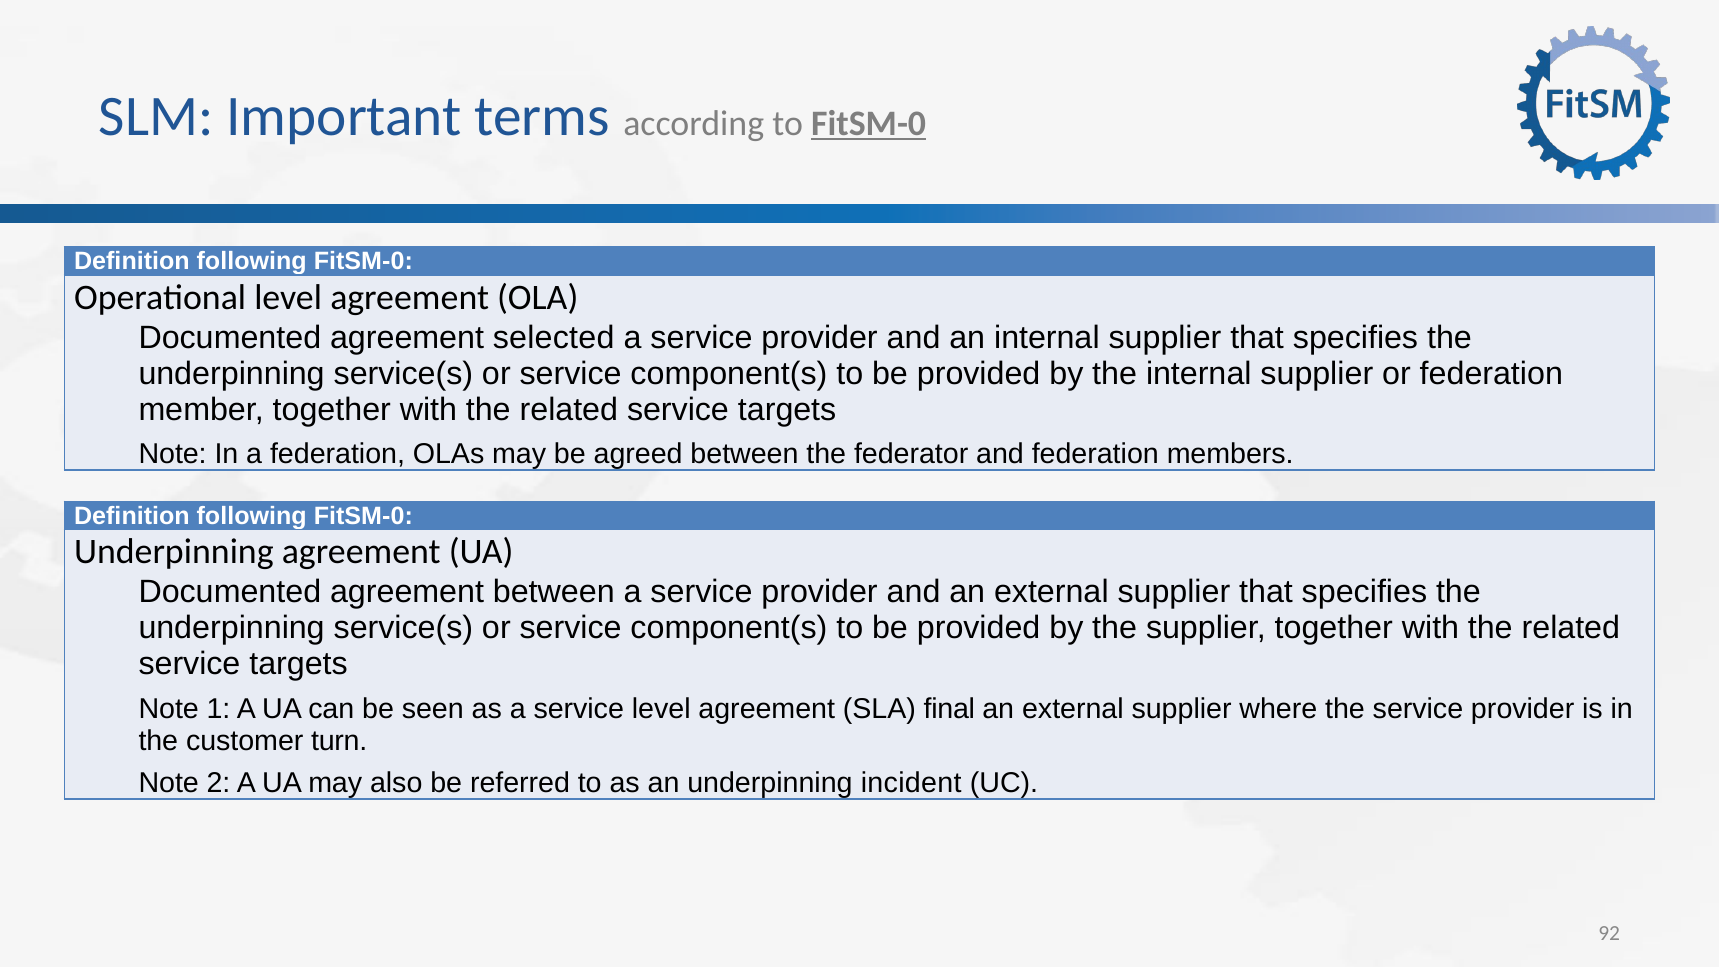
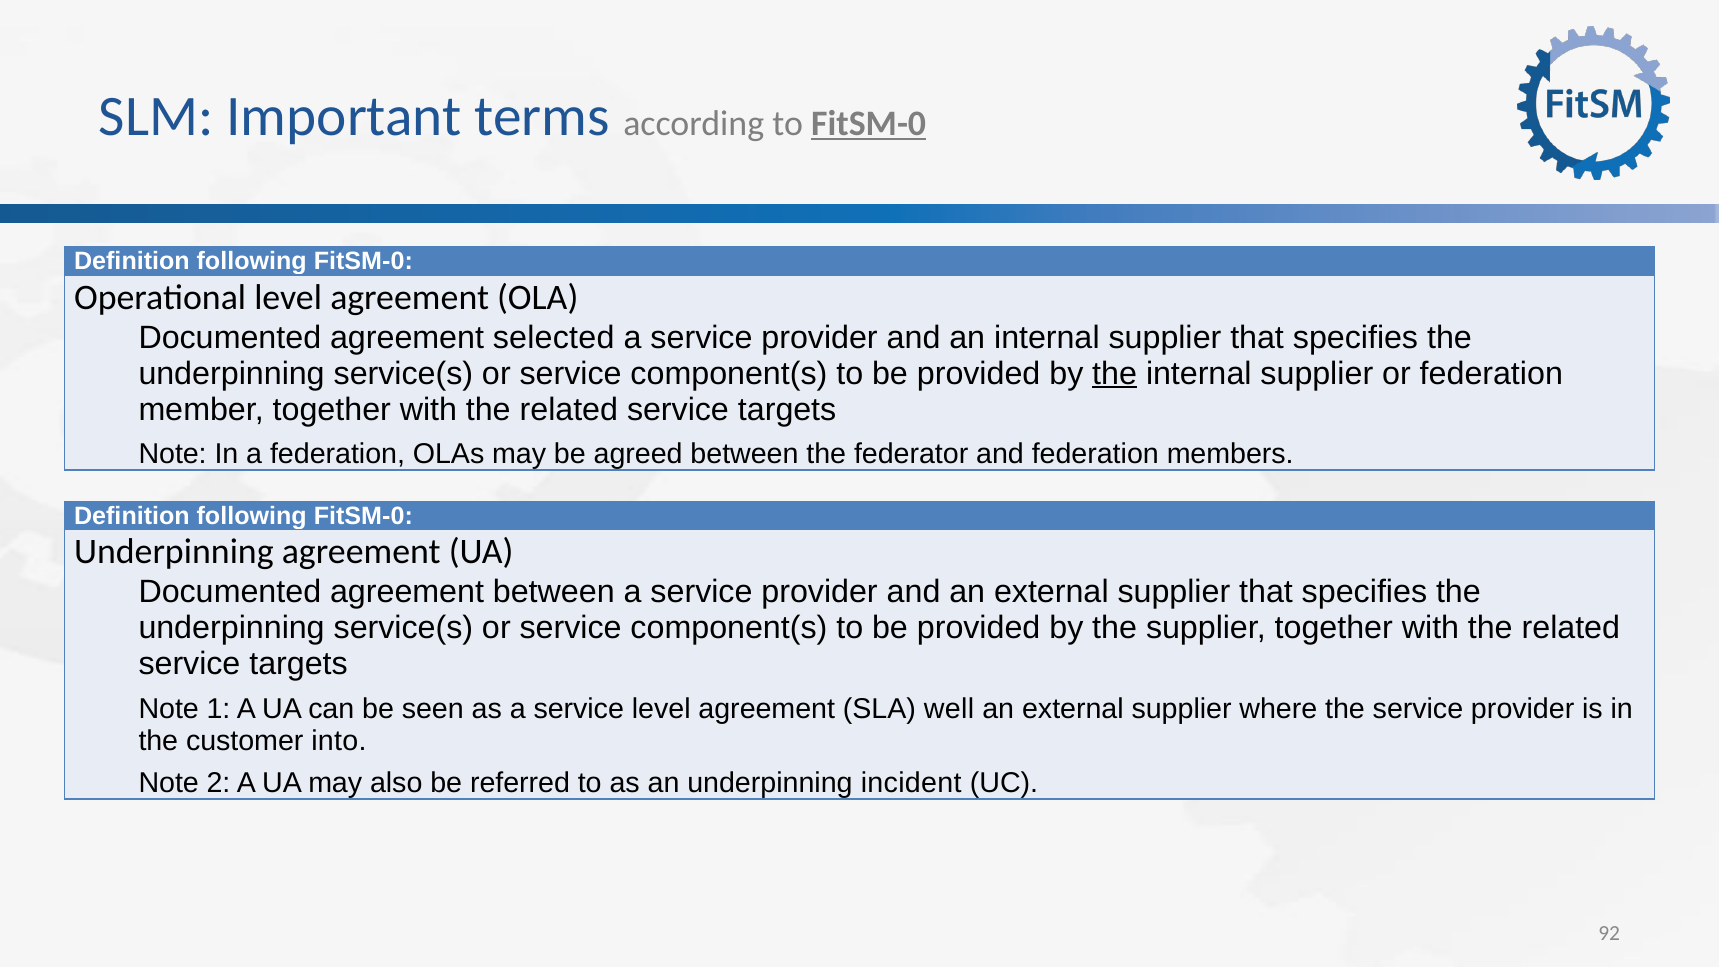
the at (1115, 374) underline: none -> present
final: final -> well
turn: turn -> into
